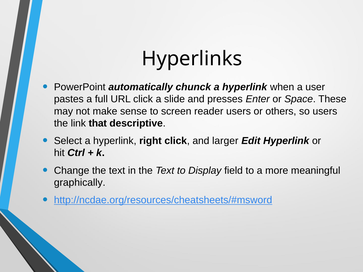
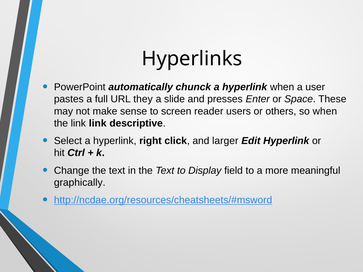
URL click: click -> they
so users: users -> when
link that: that -> link
